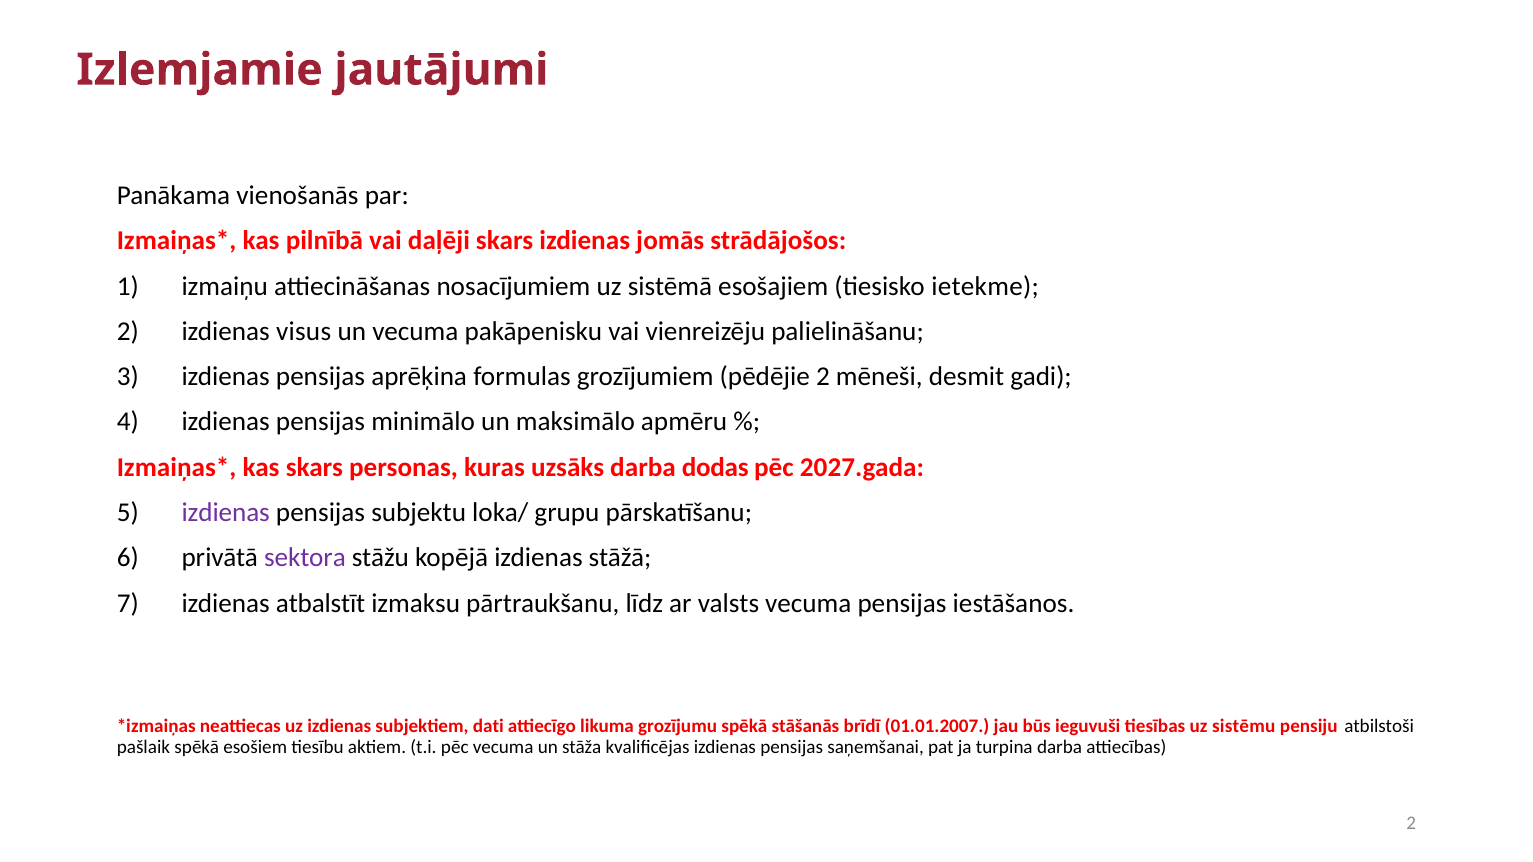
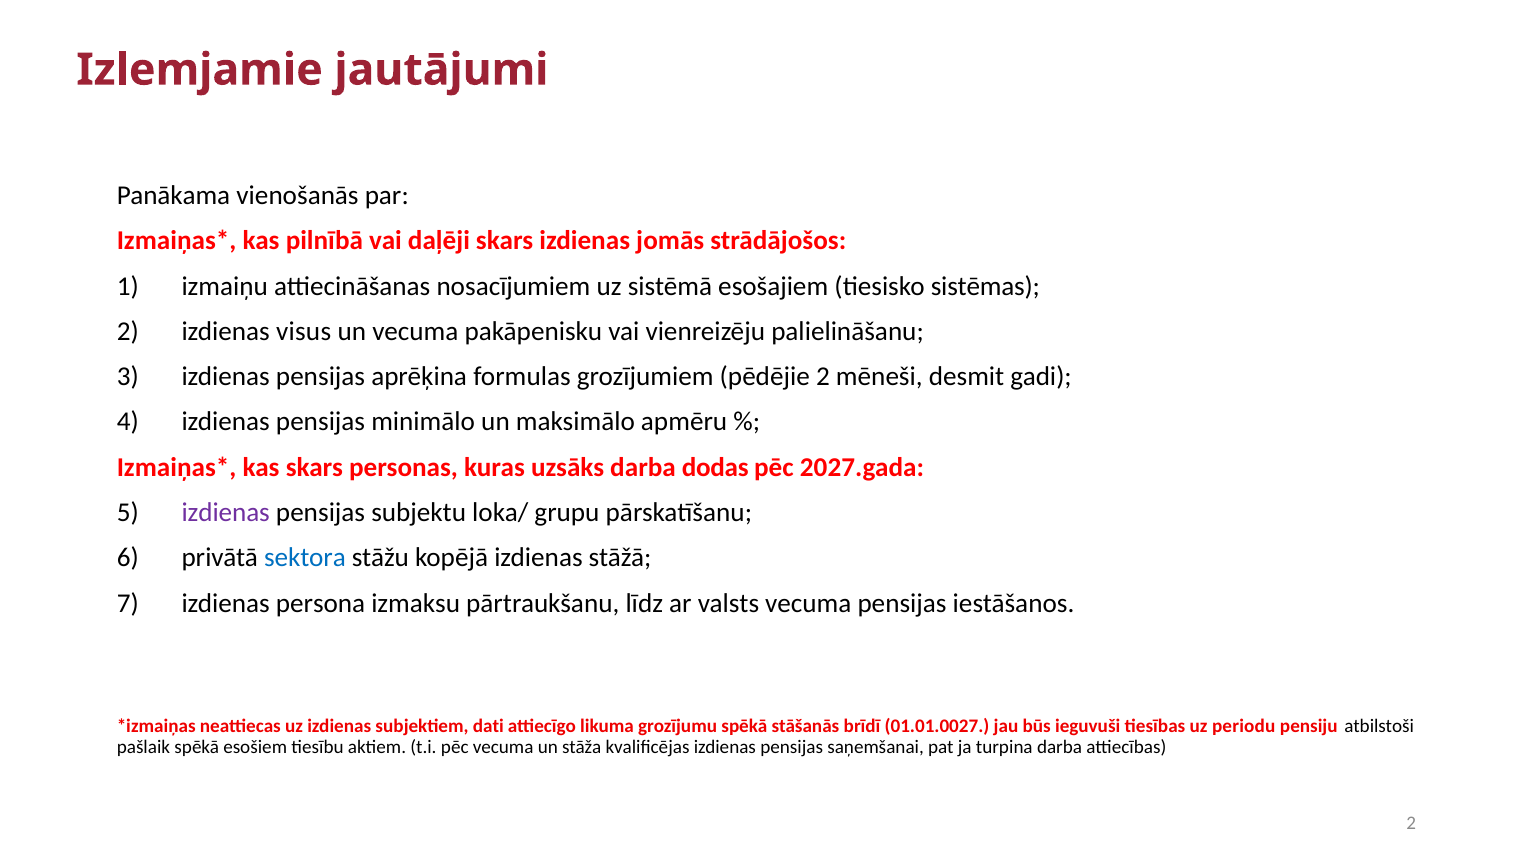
ietekme: ietekme -> sistēmas
sektora colour: purple -> blue
atbalstīt: atbalstīt -> persona
01.01.2007: 01.01.2007 -> 01.01.0027
sistēmu: sistēmu -> periodu
